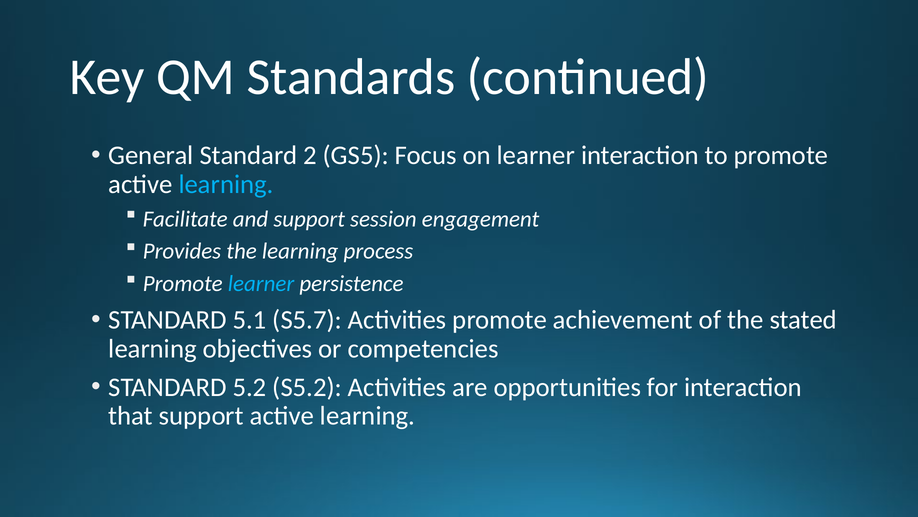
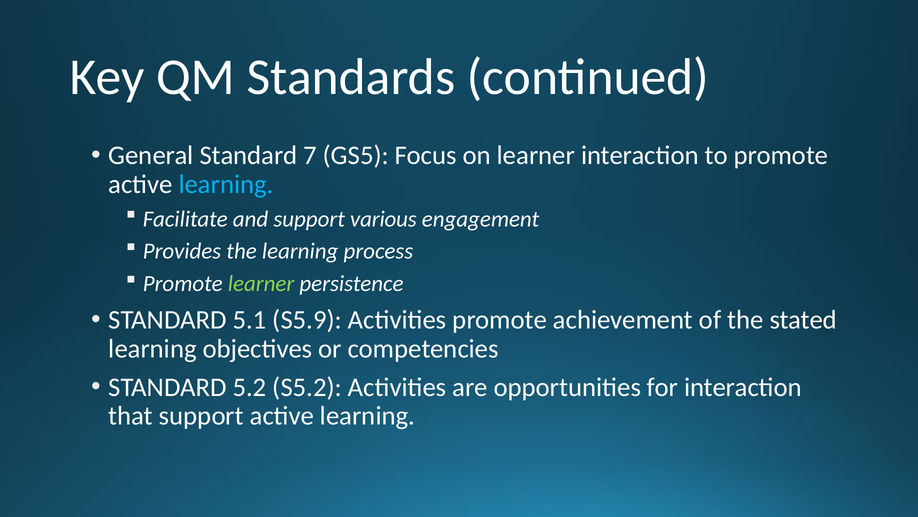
2: 2 -> 7
session: session -> various
learner at (261, 283) colour: light blue -> light green
S5.7: S5.7 -> S5.9
